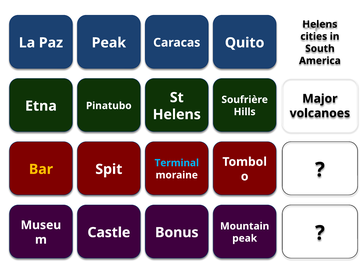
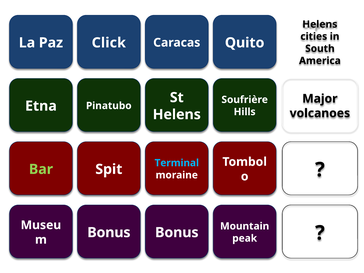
Peak at (109, 43): Peak -> Click
Bar colour: yellow -> light green
Castle at (109, 233): Castle -> Bonus
